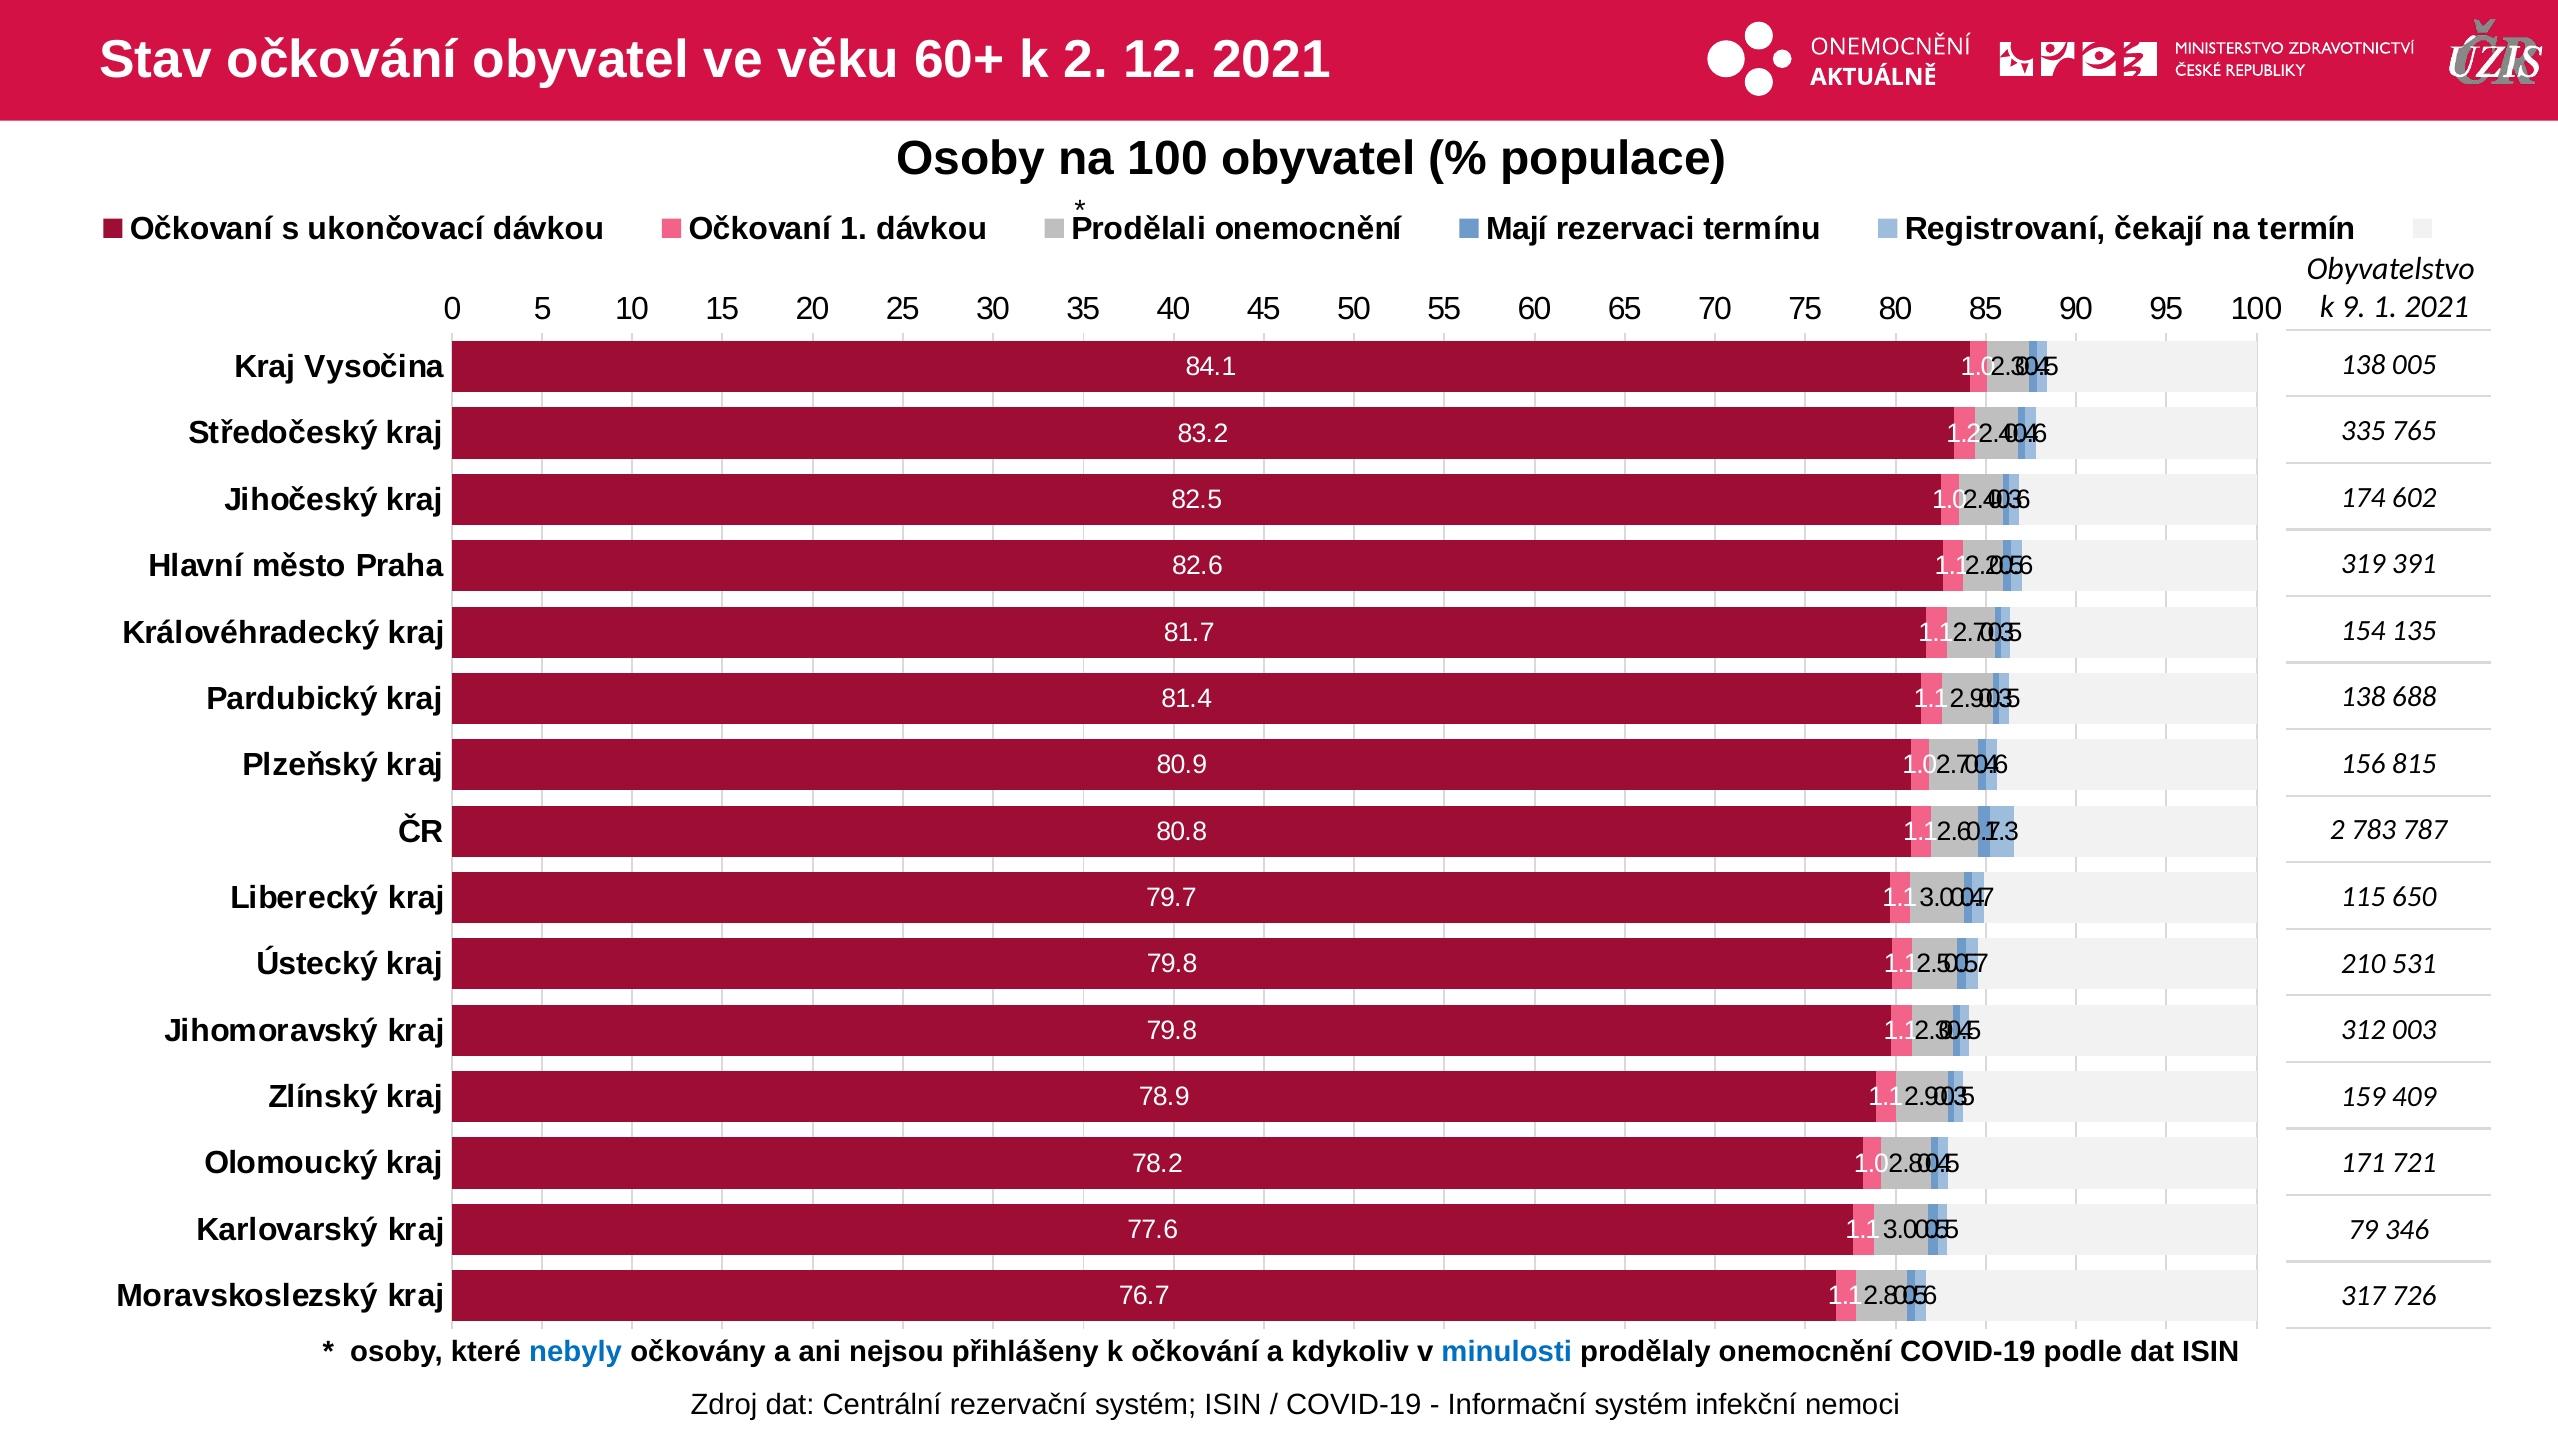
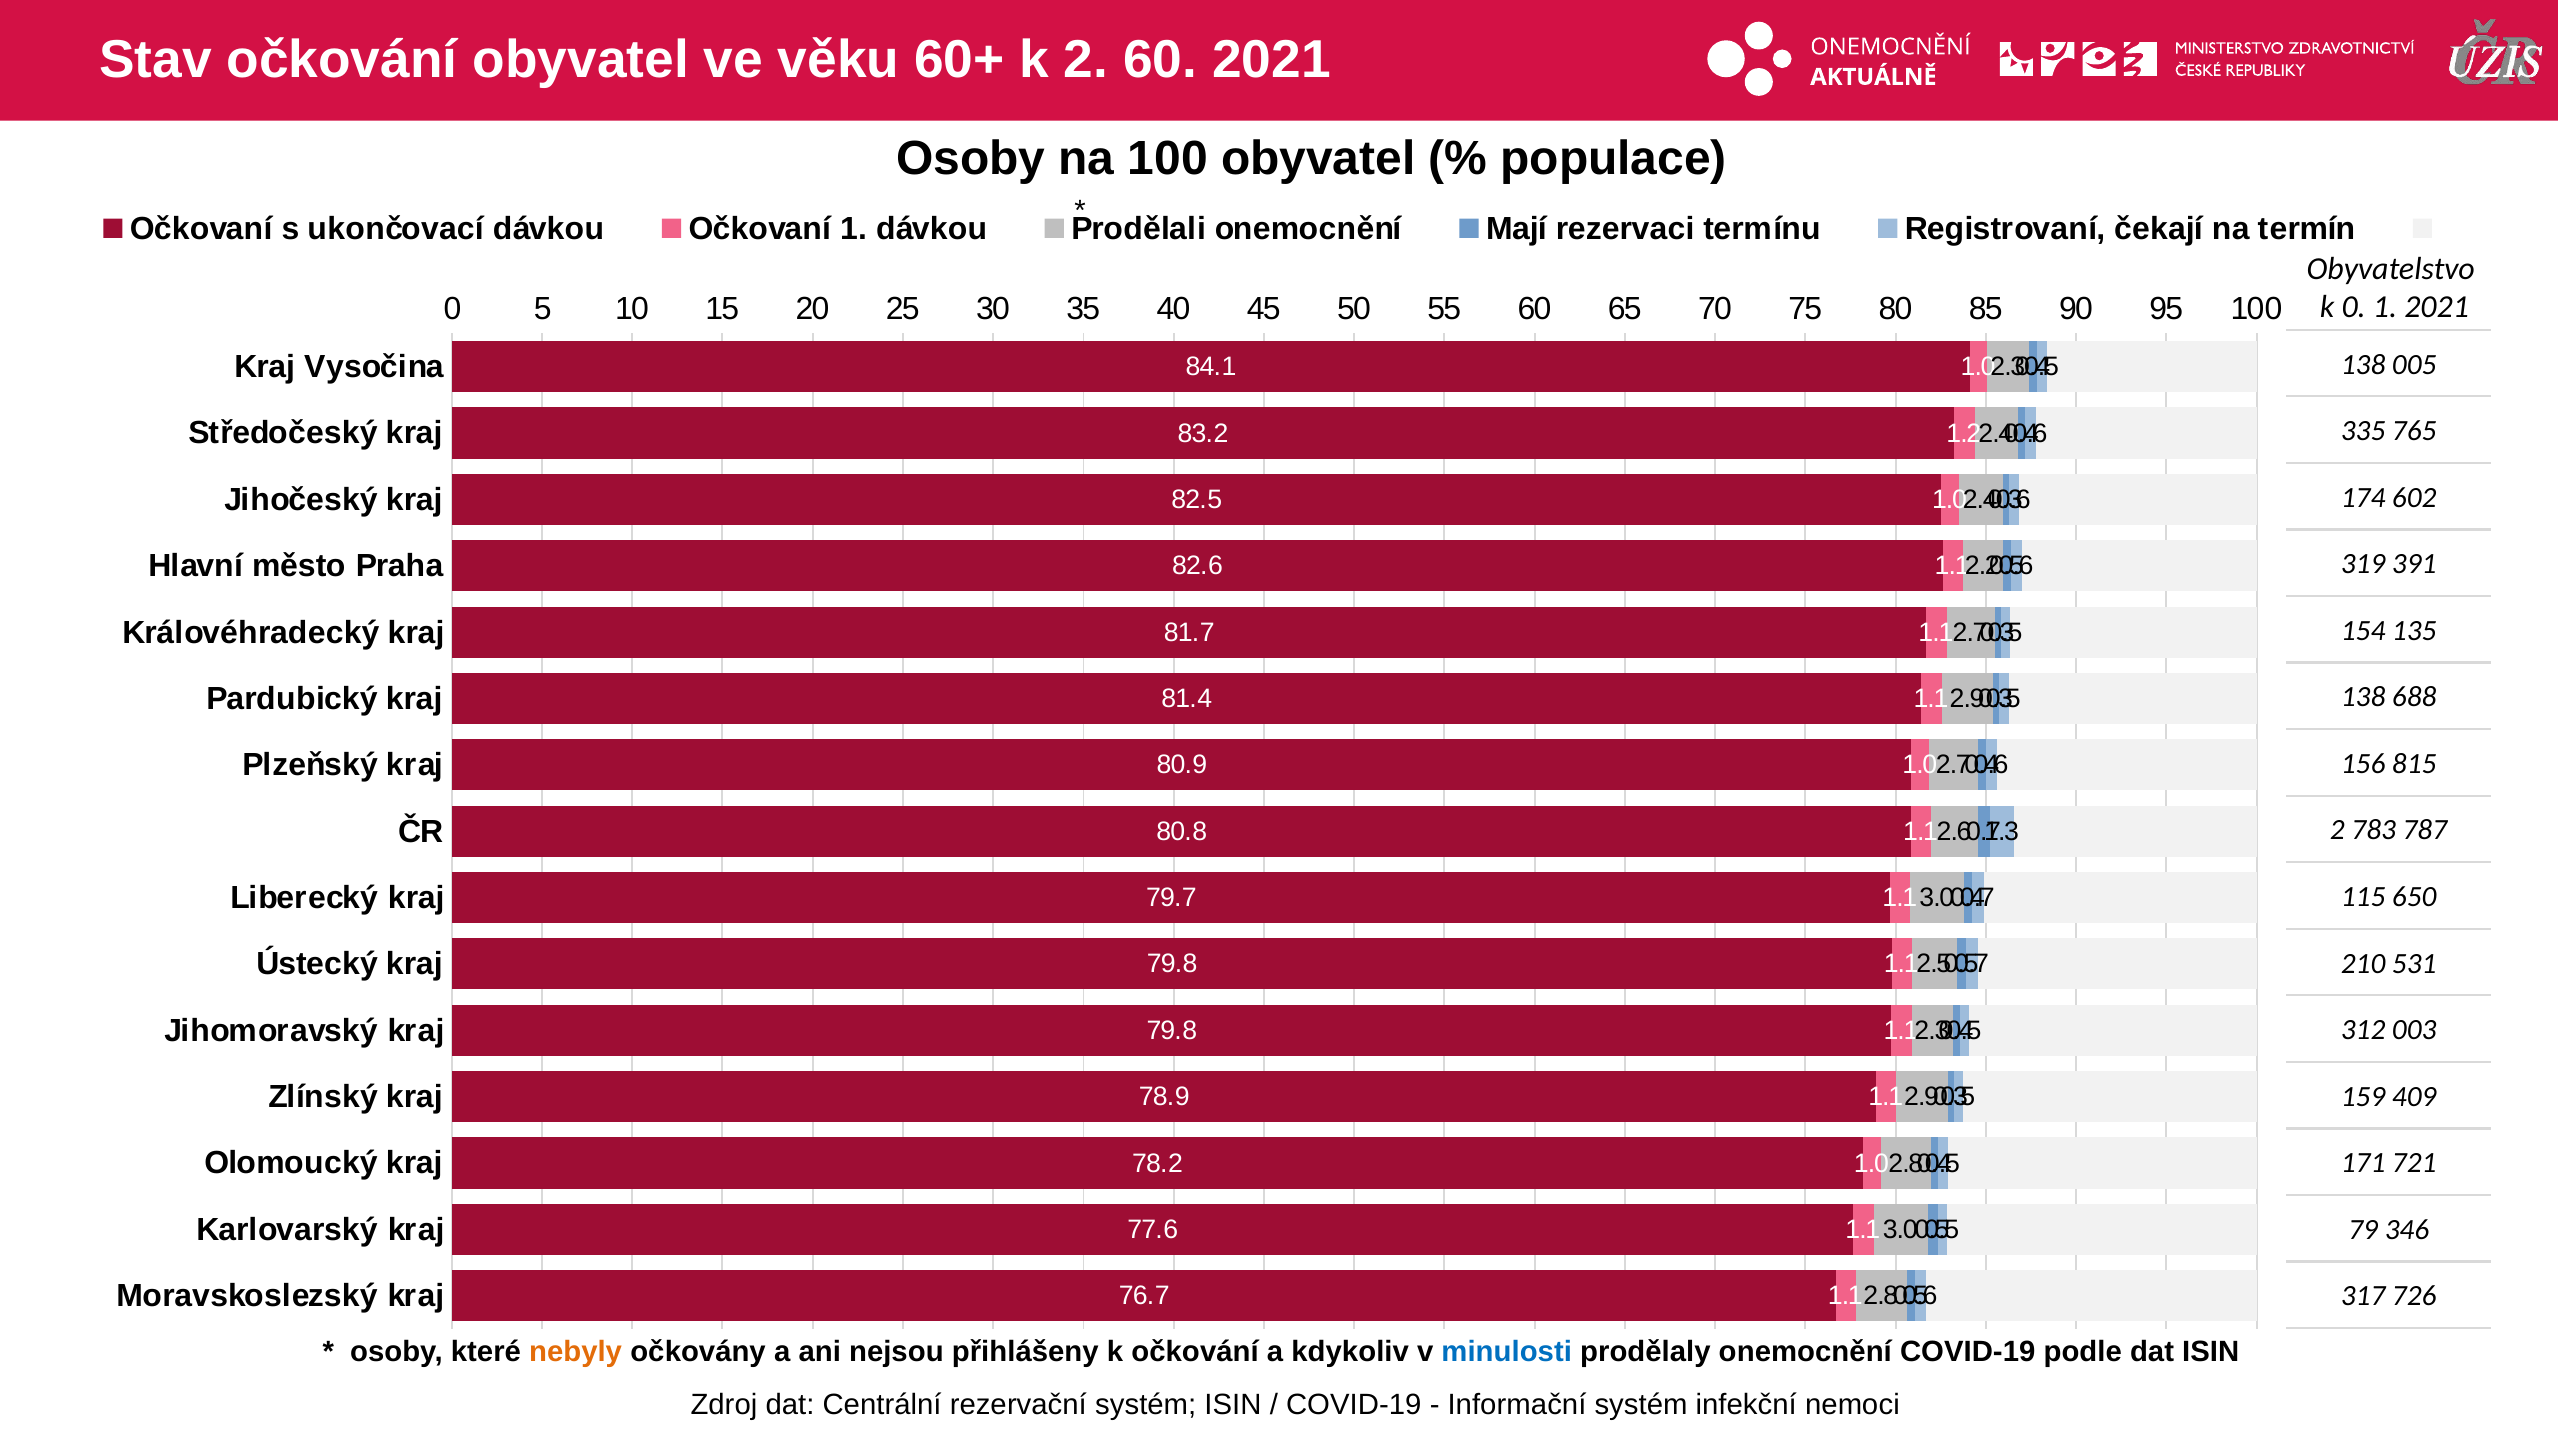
2 12: 12 -> 60
k 9: 9 -> 0
nebyly colour: blue -> orange
